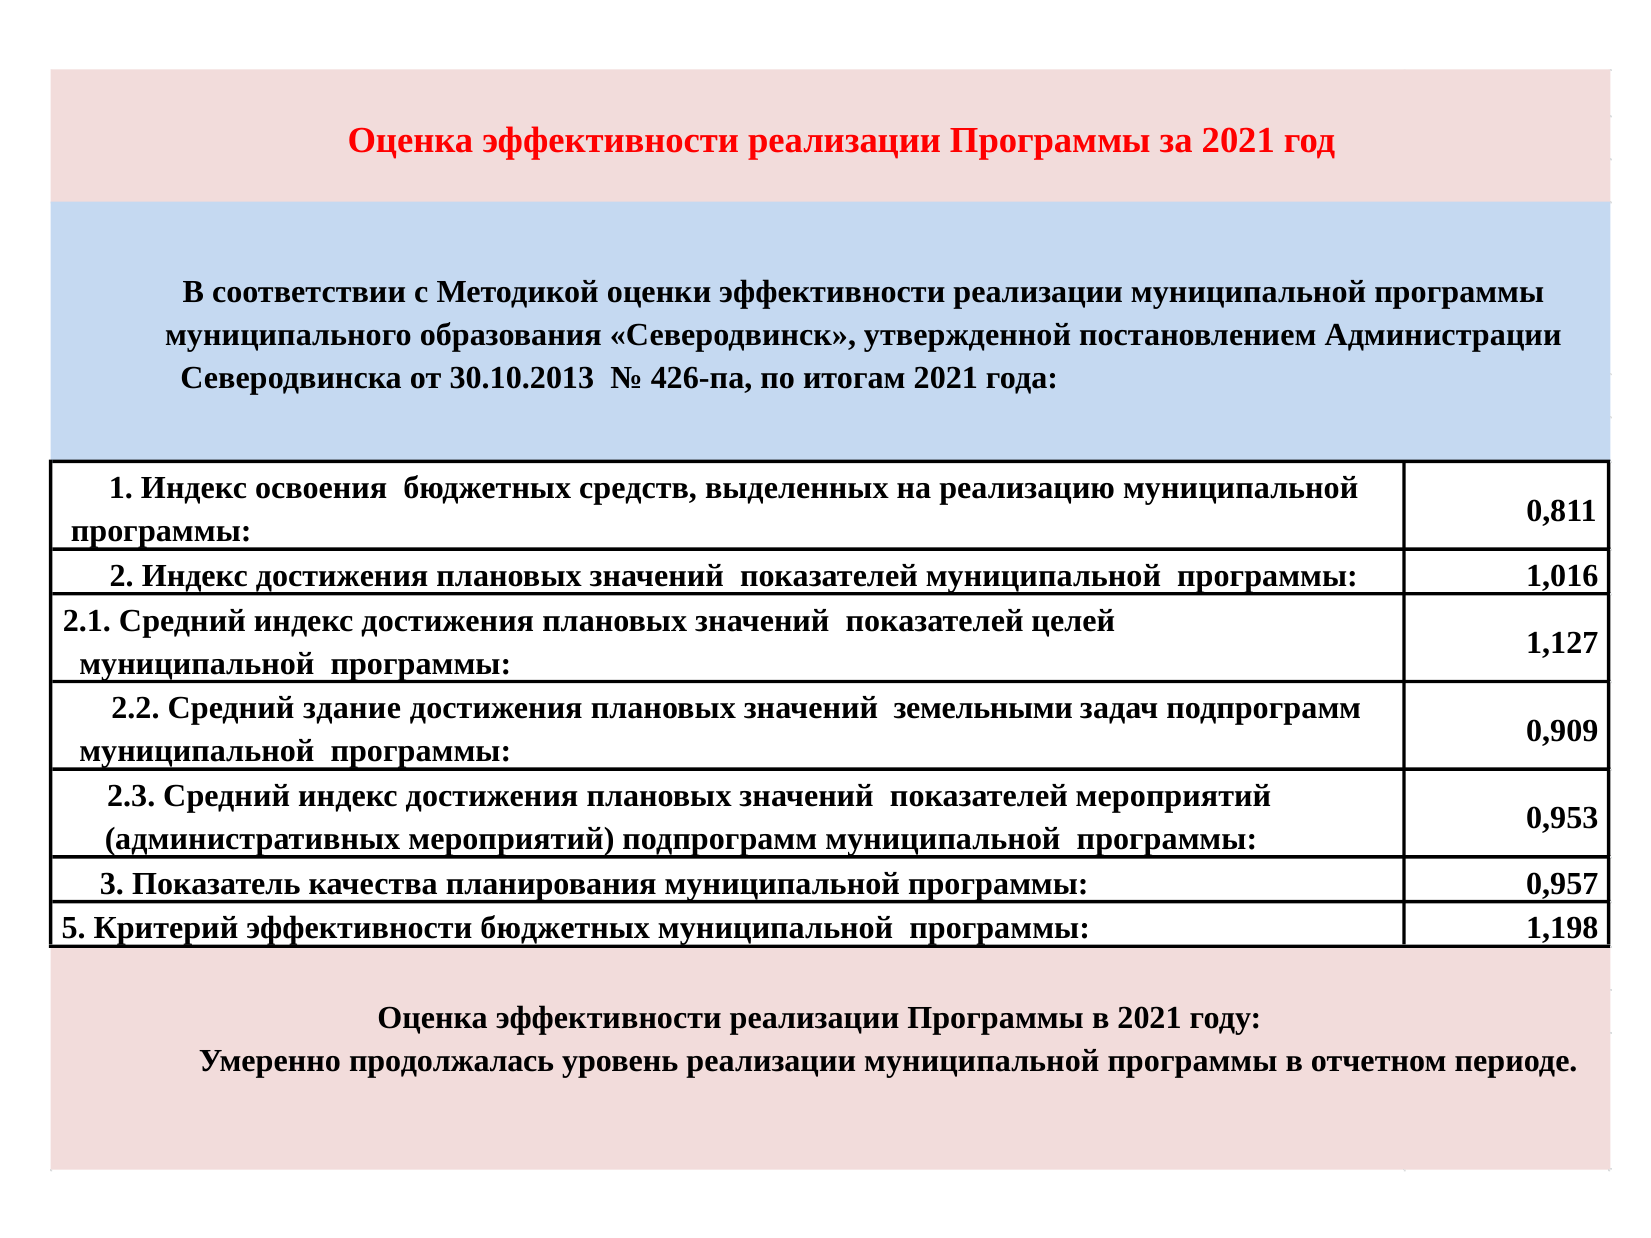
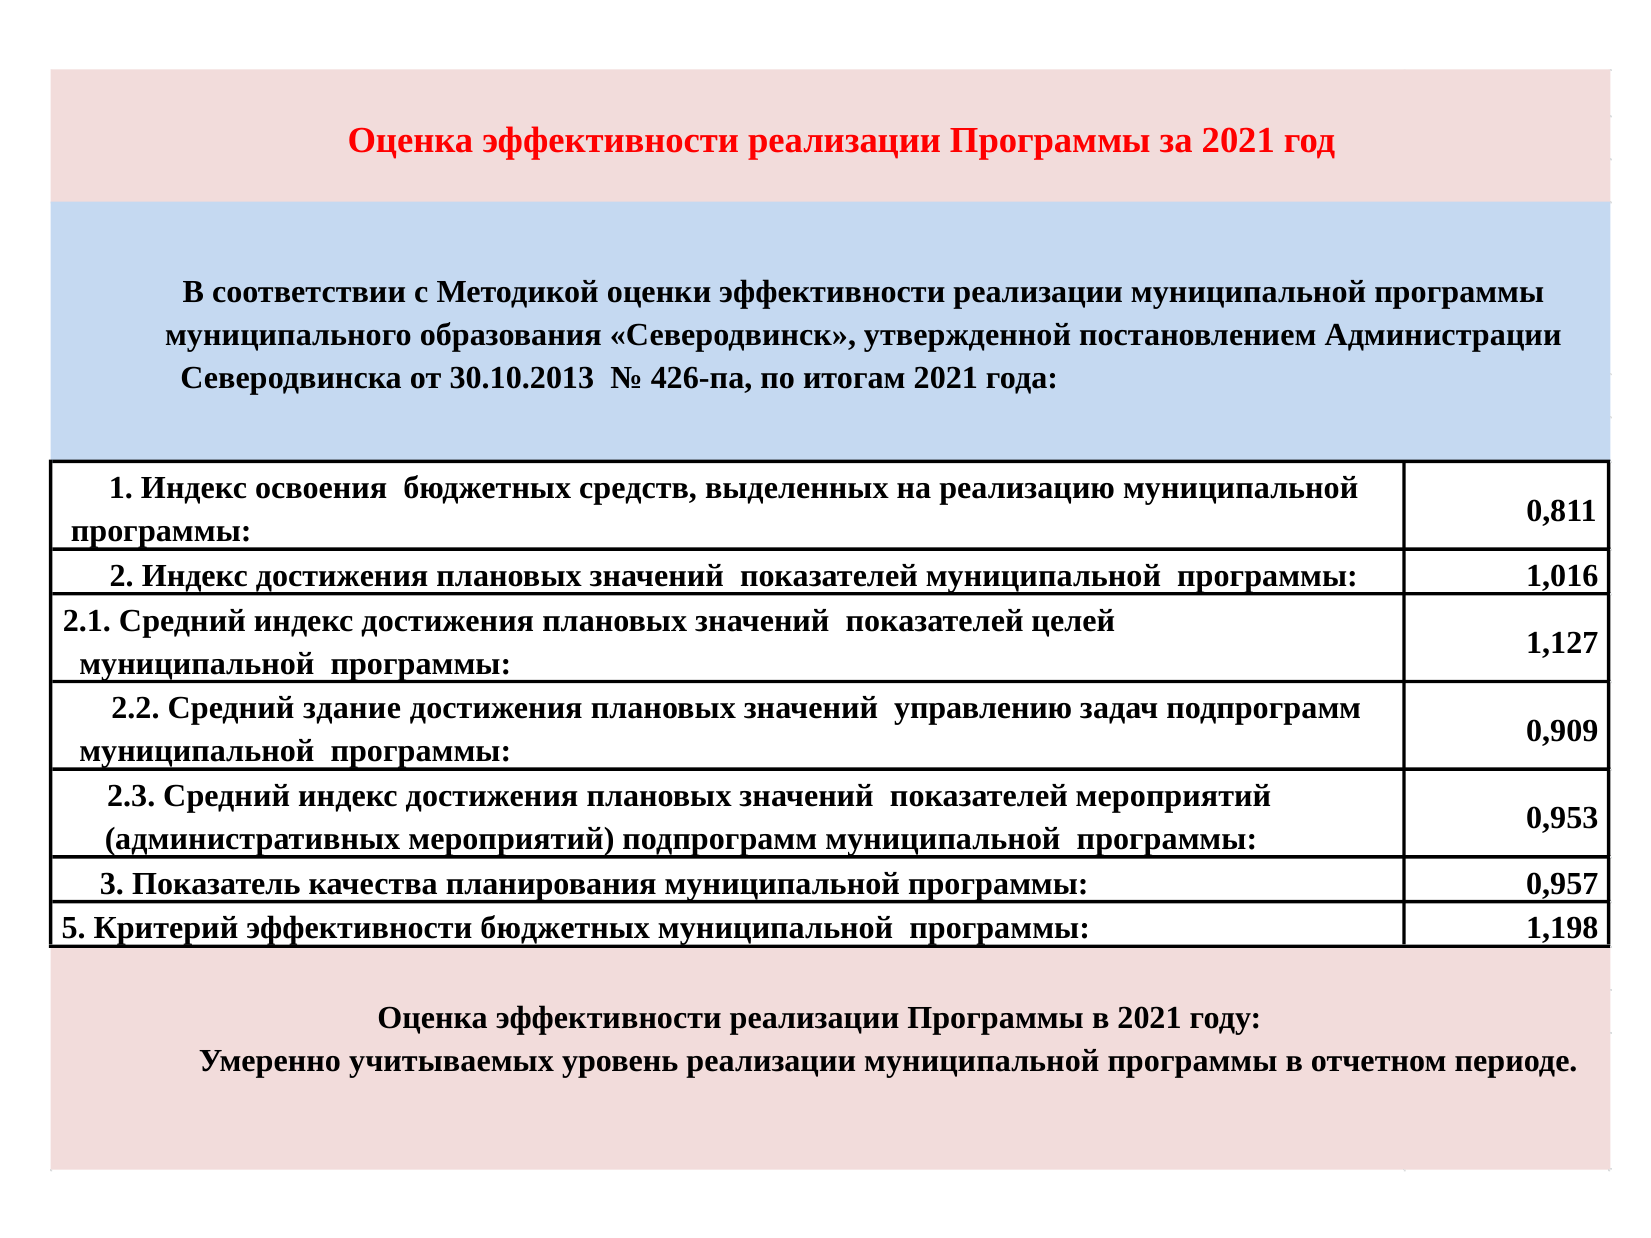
земельными: земельными -> управлению
продолжалась: продолжалась -> учитываемых
